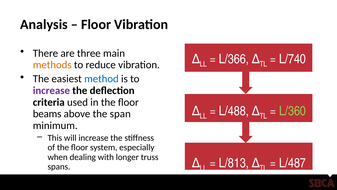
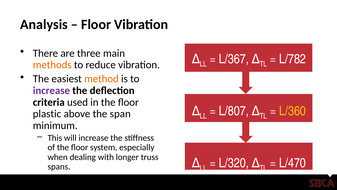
L/366: L/366 -> L/367
L/740: L/740 -> L/782
method colour: blue -> orange
L/488: L/488 -> L/807
L/360 colour: light green -> yellow
beams: beams -> plastic
L/813: L/813 -> L/320
L/487: L/487 -> L/470
